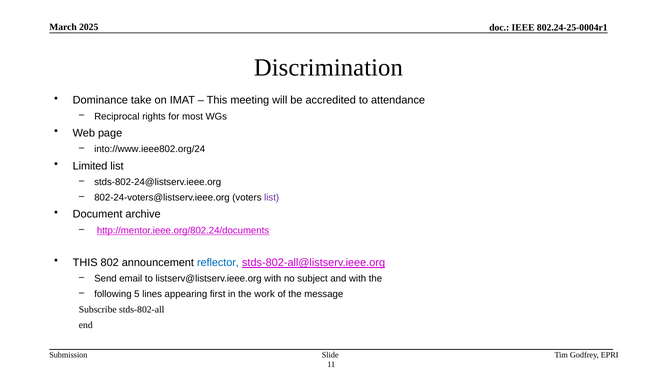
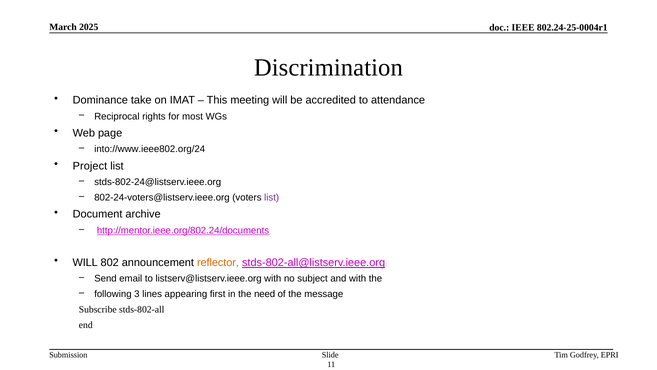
Limited: Limited -> Project
THIS at (85, 262): THIS -> WILL
reflector colour: blue -> orange
5: 5 -> 3
work: work -> need
